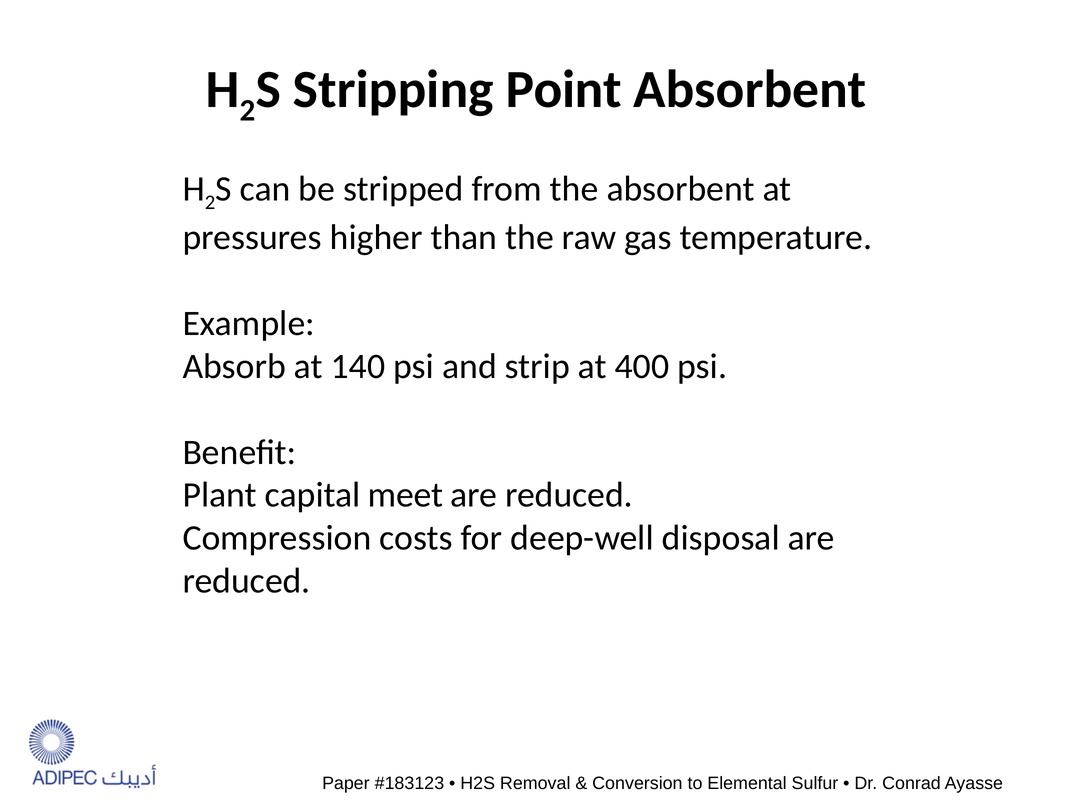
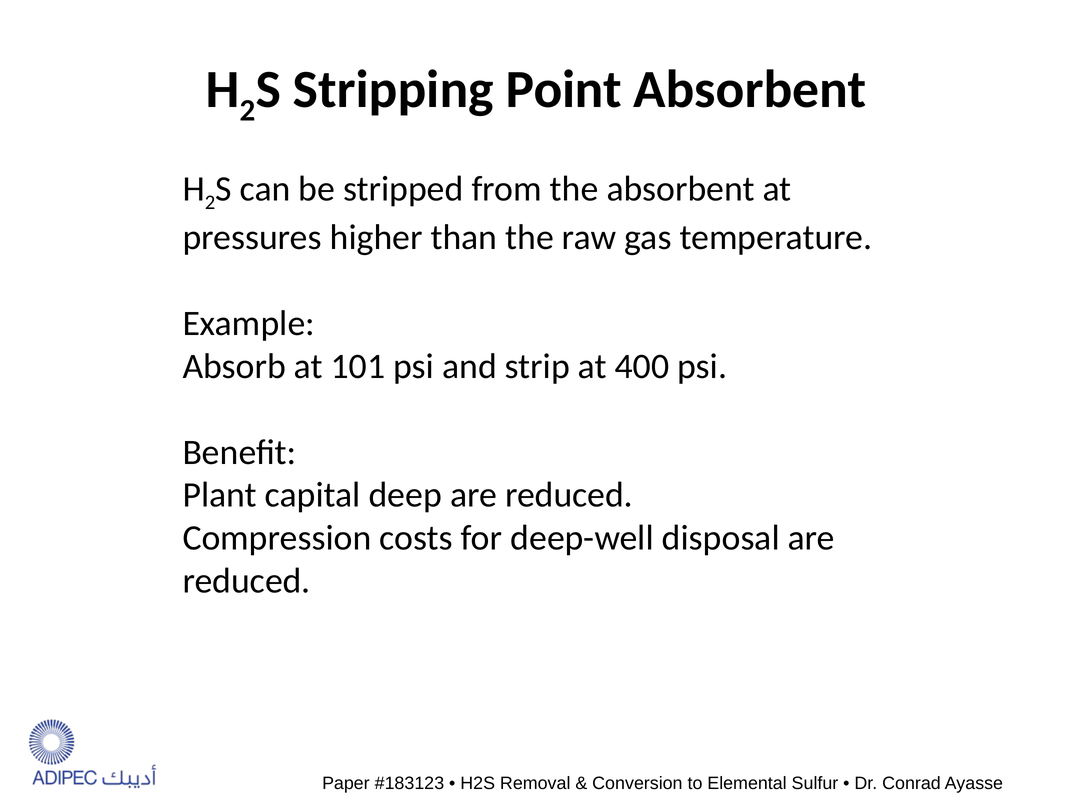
140: 140 -> 101
meet: meet -> deep
